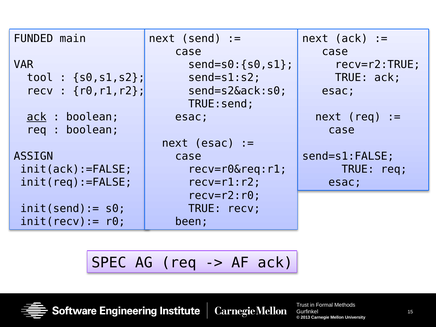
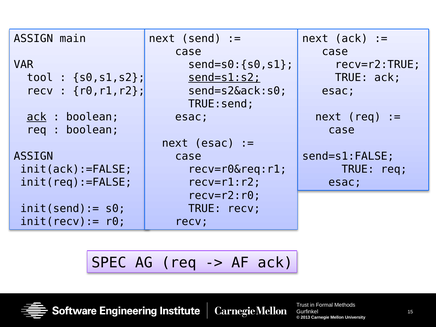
FUNDED at (33, 38): FUNDED -> ASSIGN
send=s1:s2 underline: none -> present
been at (192, 222): been -> recv
